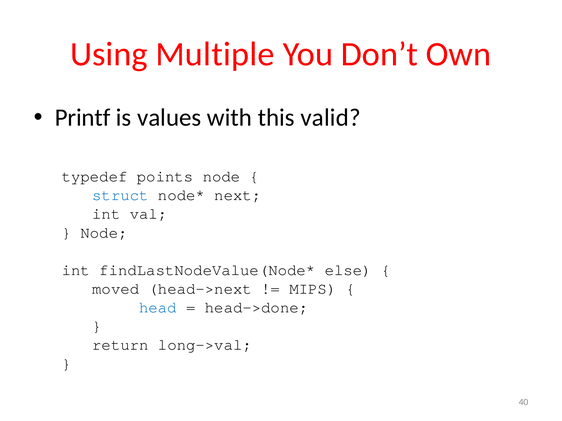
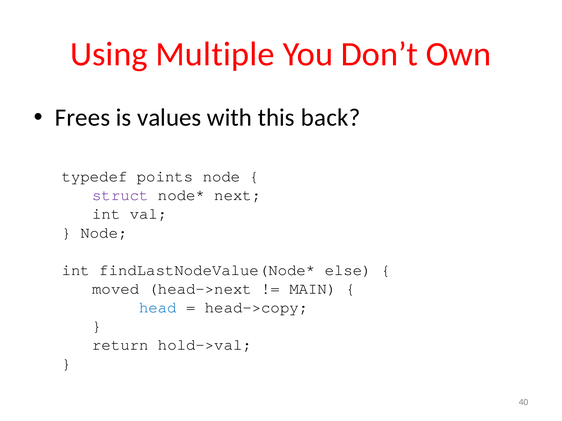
Printf: Printf -> Frees
valid: valid -> back
struct colour: blue -> purple
MIPS: MIPS -> MAIN
head->done: head->done -> head->copy
long->val: long->val -> hold->val
